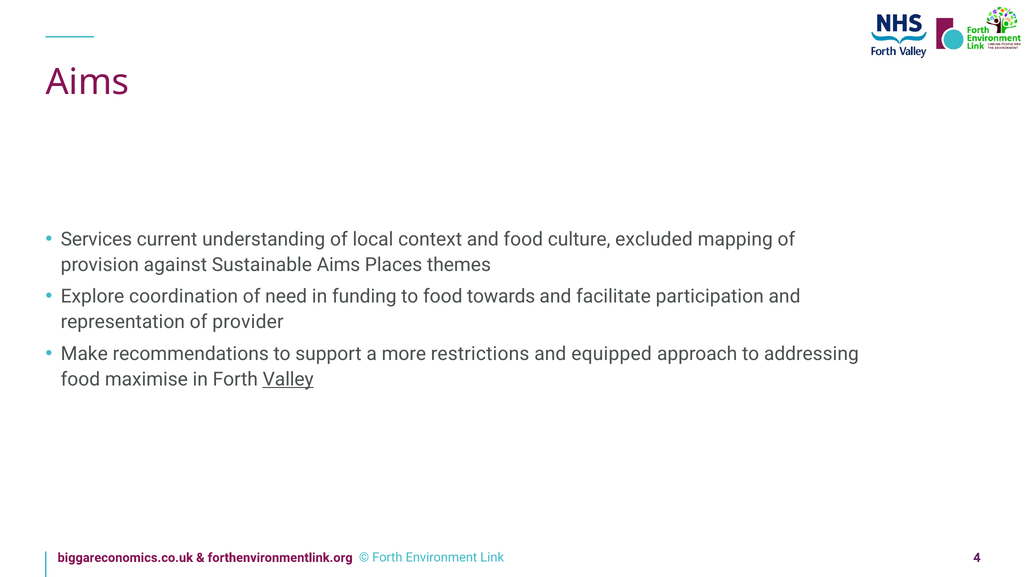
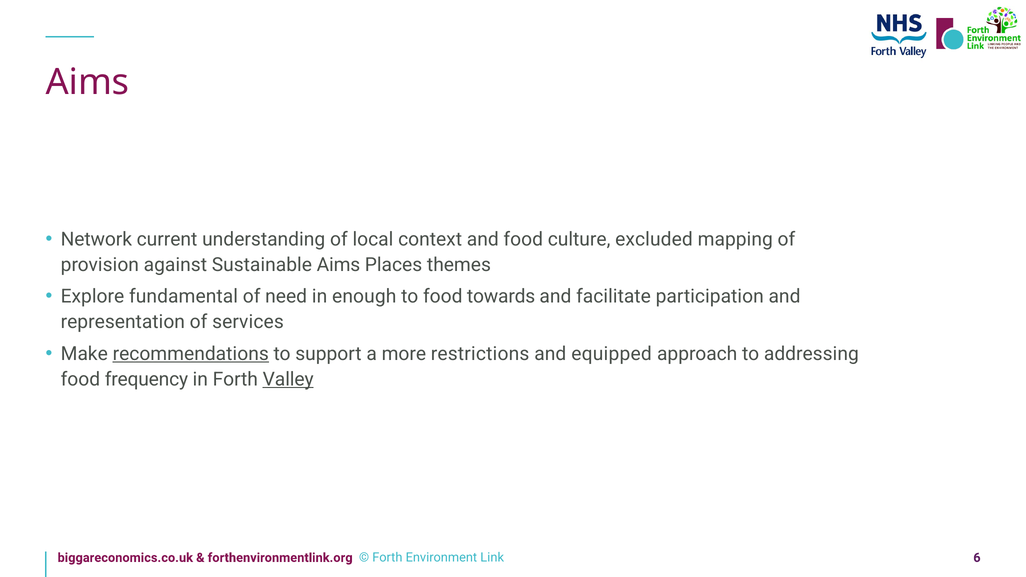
Services: Services -> Network
coordination: coordination -> fundamental
funding: funding -> enough
provider: provider -> services
recommendations underline: none -> present
maximise: maximise -> frequency
4: 4 -> 6
